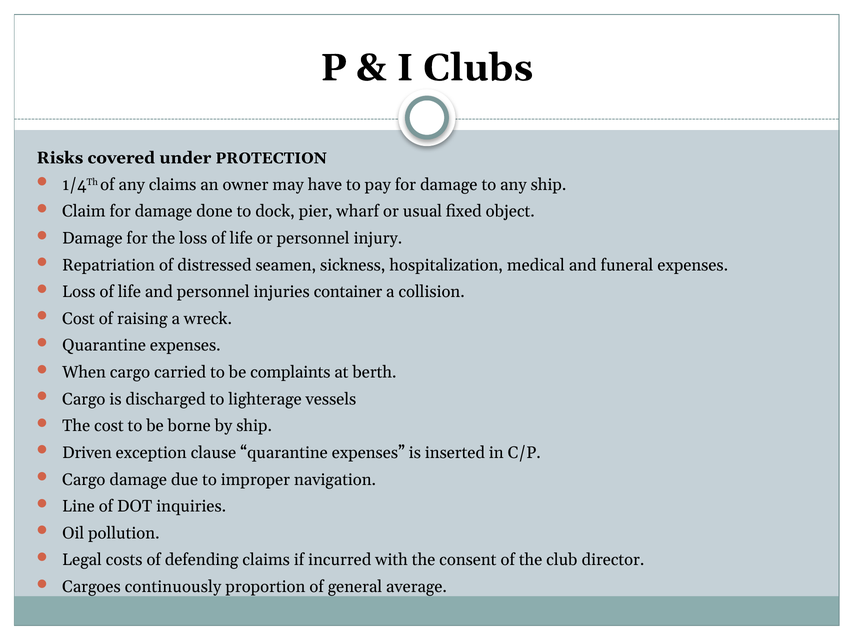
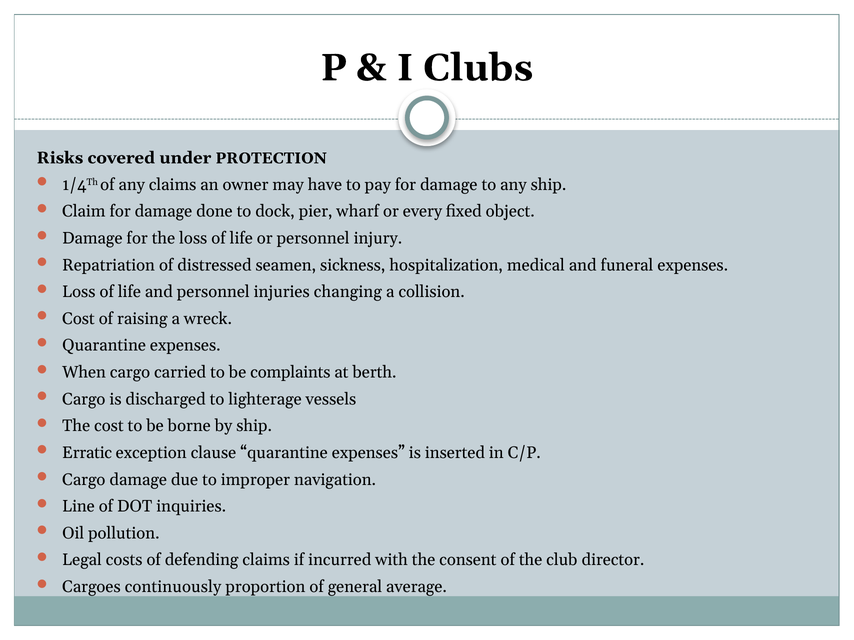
usual: usual -> every
container: container -> changing
Driven: Driven -> Erratic
